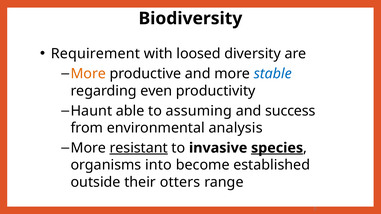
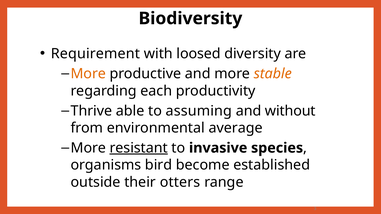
stable colour: blue -> orange
even: even -> each
Haunt: Haunt -> Thrive
success: success -> without
analysis: analysis -> average
species underline: present -> none
into: into -> bird
